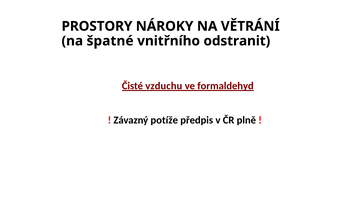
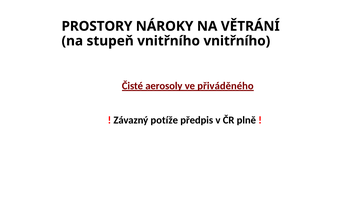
špatné: špatné -> stupeň
vnitřního odstranit: odstranit -> vnitřního
vzduchu: vzduchu -> aerosoly
formaldehyd: formaldehyd -> přiváděného
